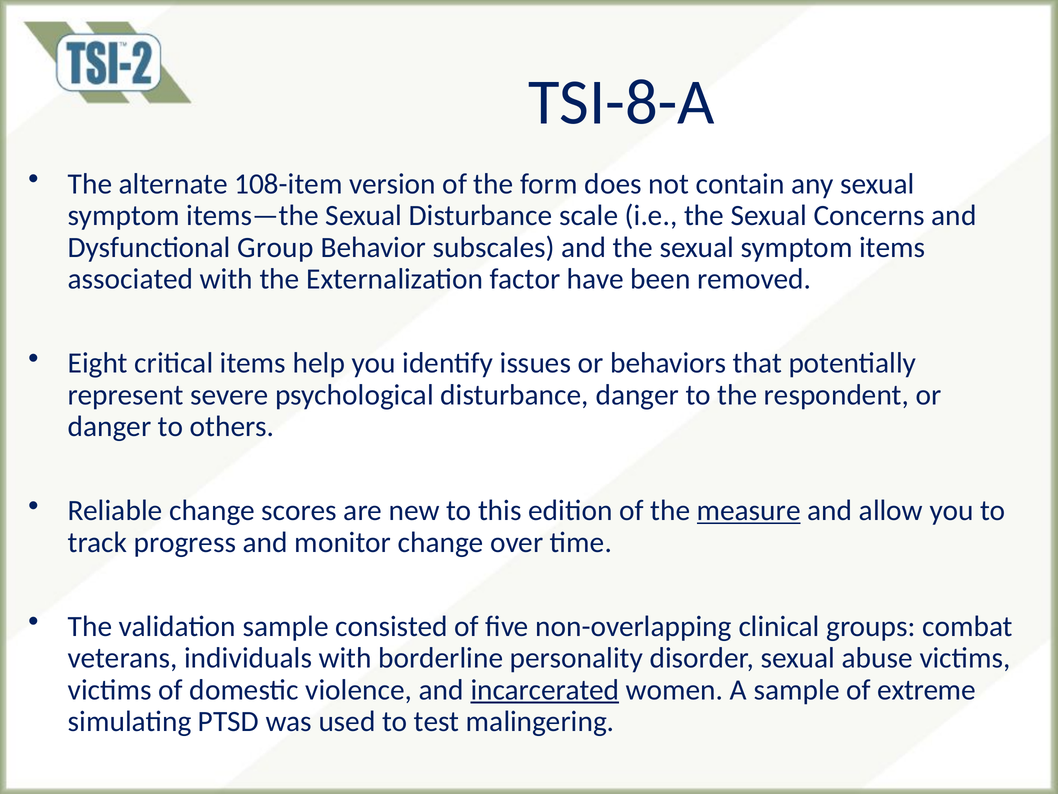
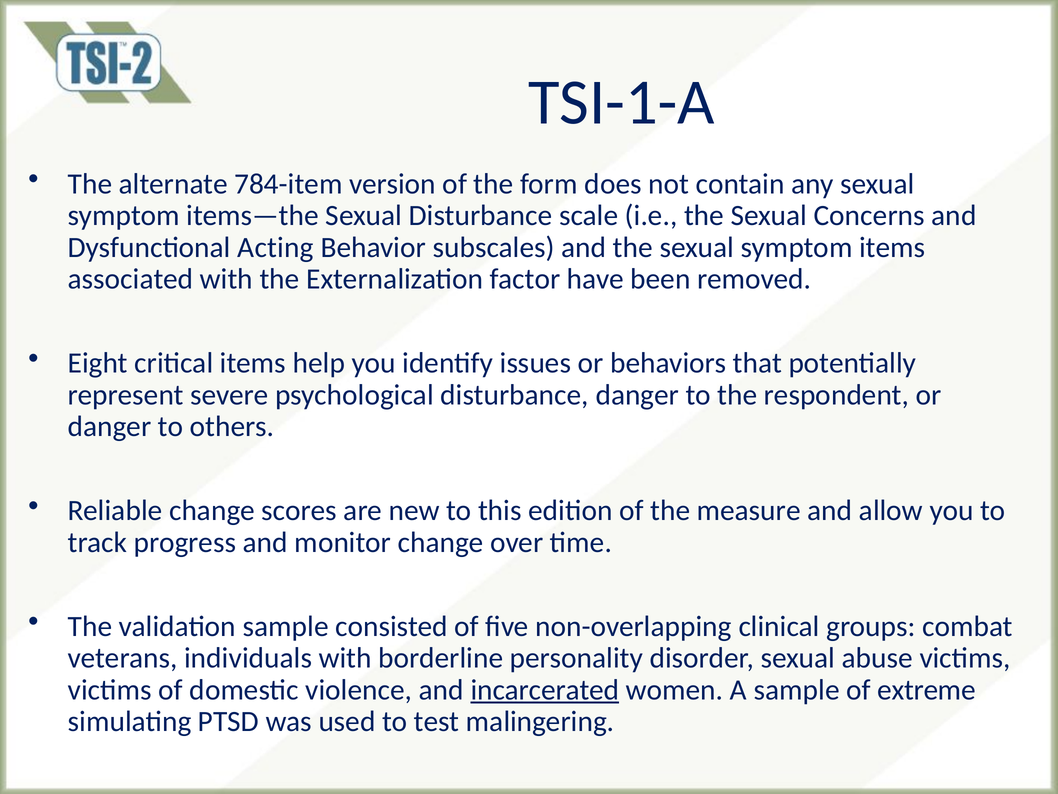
TSI-8-A: TSI-8-A -> TSI-1-A
108-item: 108-item -> 784-item
Group: Group -> Acting
measure underline: present -> none
